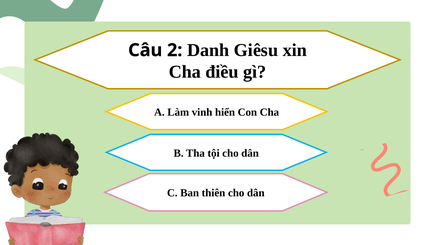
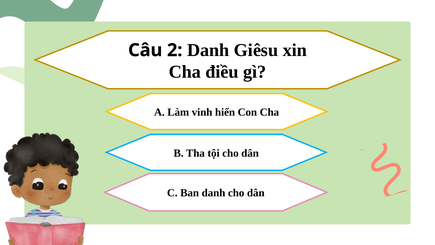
Ban thiên: thiên -> danh
